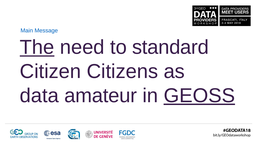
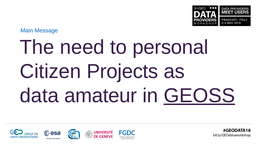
The underline: present -> none
standard: standard -> personal
Citizens: Citizens -> Projects
